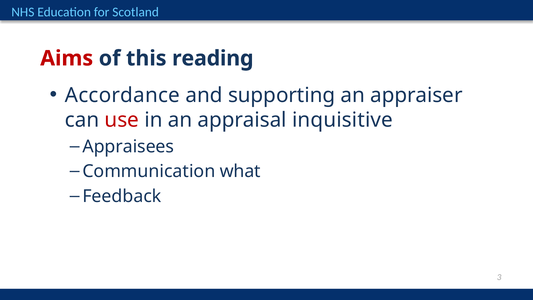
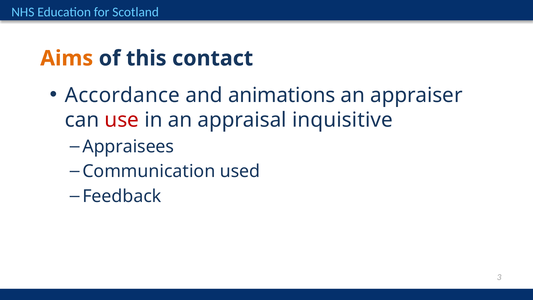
Aims colour: red -> orange
reading: reading -> contact
supporting: supporting -> animations
what: what -> used
